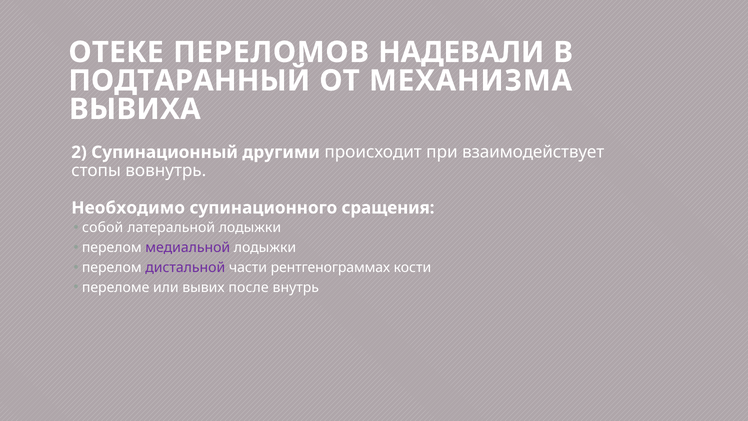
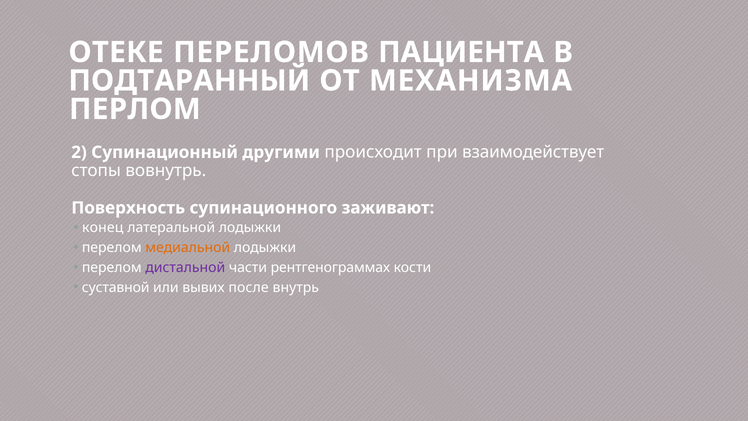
НАДЕВАЛИ: НАДЕВАЛИ -> ПАЦИЕНТА
ВЫВИХА: ВЫВИХА -> ПЕРЛОМ
Необходимо: Необходимо -> Поверхность
сращения: сращения -> заживают
собой: собой -> конец
медиальной colour: purple -> orange
переломе: переломе -> суставной
